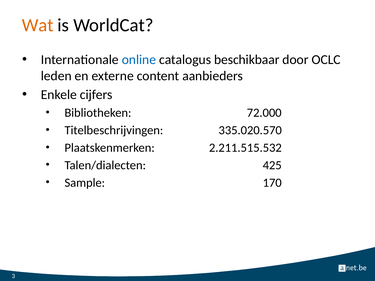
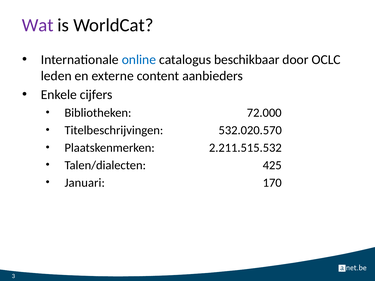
Wat colour: orange -> purple
335.020.570: 335.020.570 -> 532.020.570
Sample: Sample -> Januari
